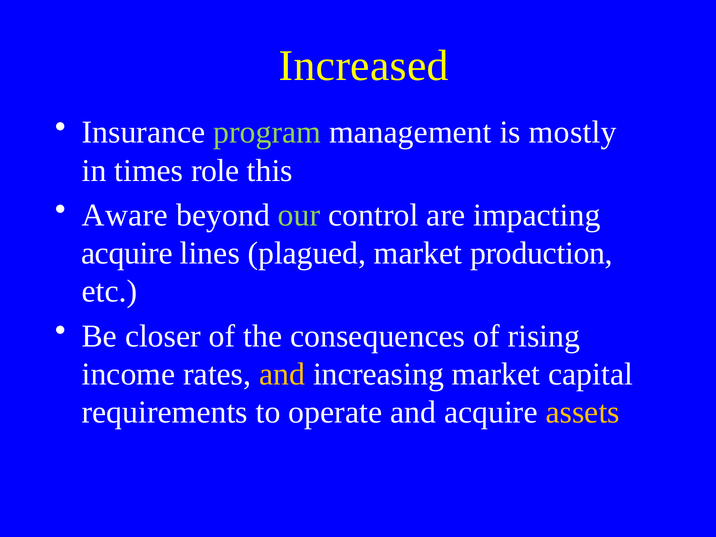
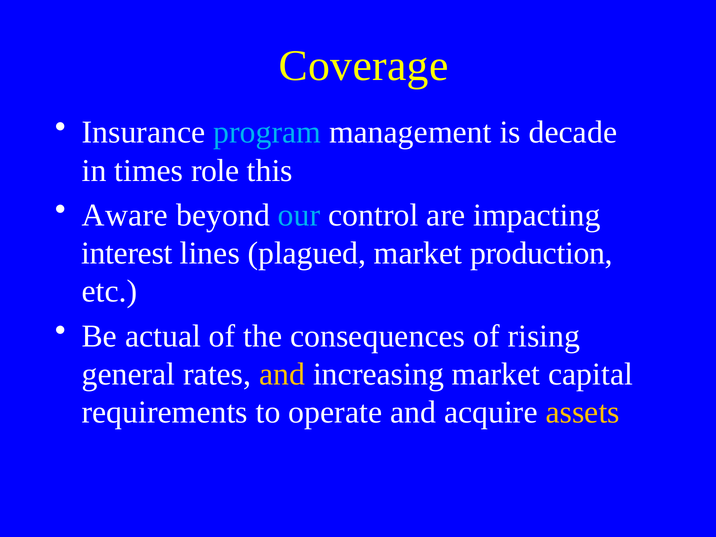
Increased: Increased -> Coverage
program colour: light green -> light blue
mostly: mostly -> decade
our colour: light green -> light blue
acquire at (127, 253): acquire -> interest
closer: closer -> actual
income: income -> general
